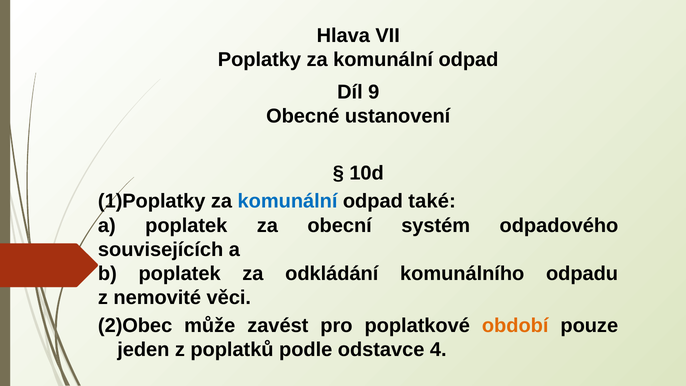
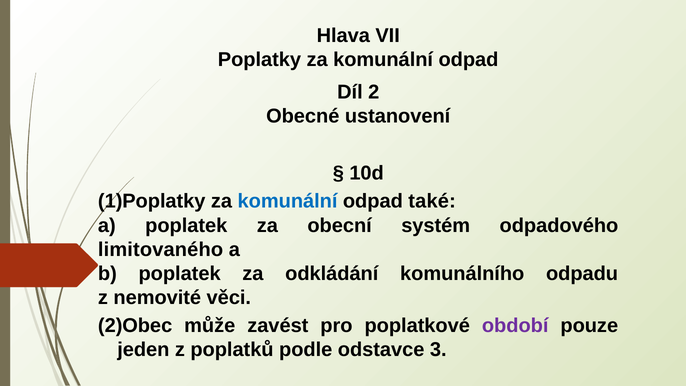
9: 9 -> 2
souvisejících: souvisejících -> limitovaného
období colour: orange -> purple
4: 4 -> 3
